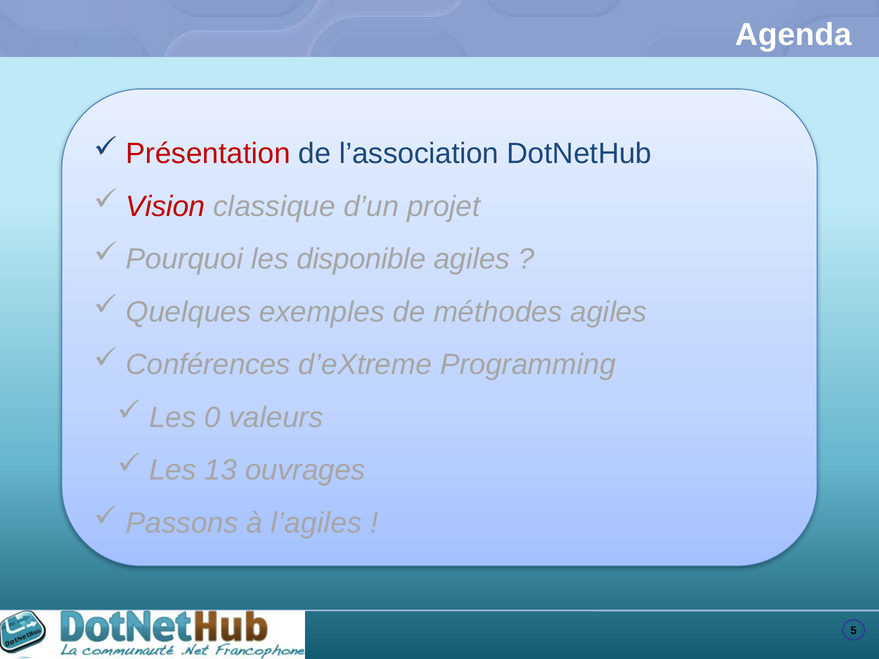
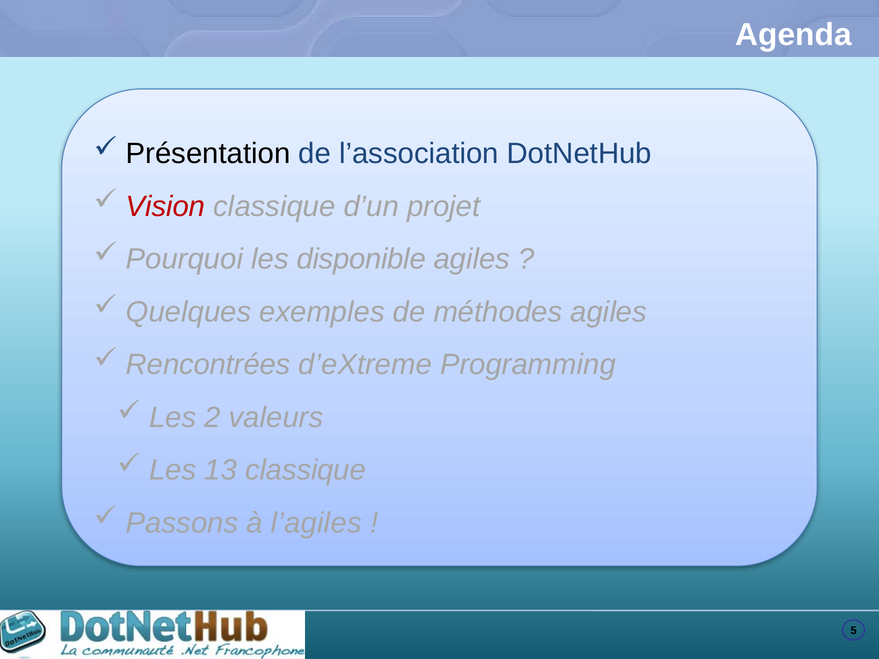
Présentation colour: red -> black
Conférences: Conférences -> Rencontrées
0: 0 -> 2
13 ouvrages: ouvrages -> classique
